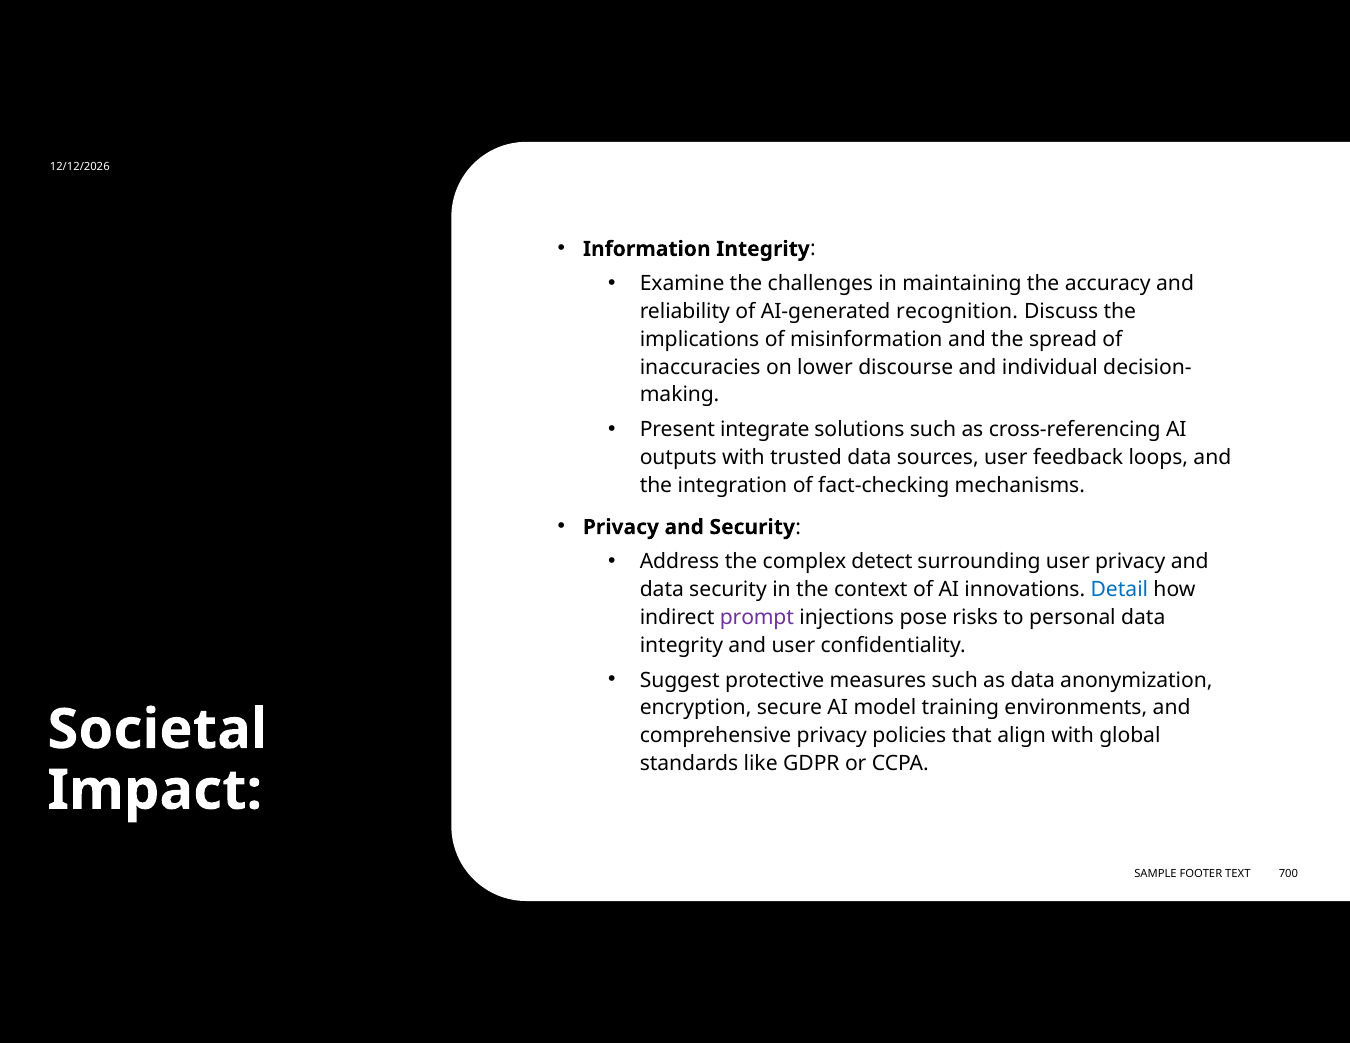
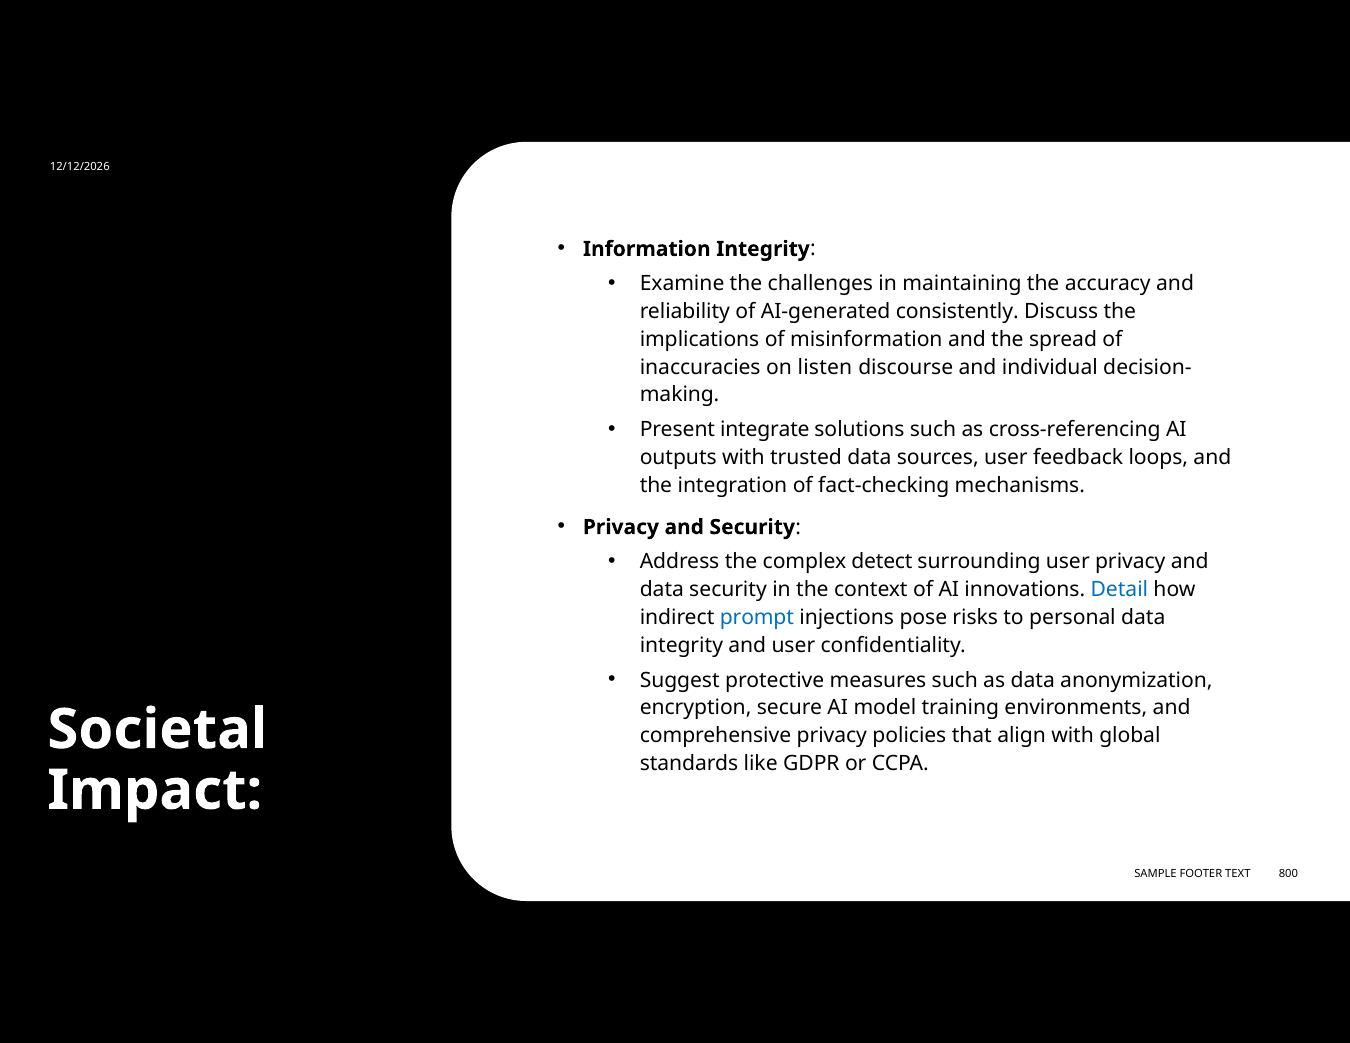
recognition: recognition -> consistently
lower: lower -> listen
prompt colour: purple -> blue
700: 700 -> 800
